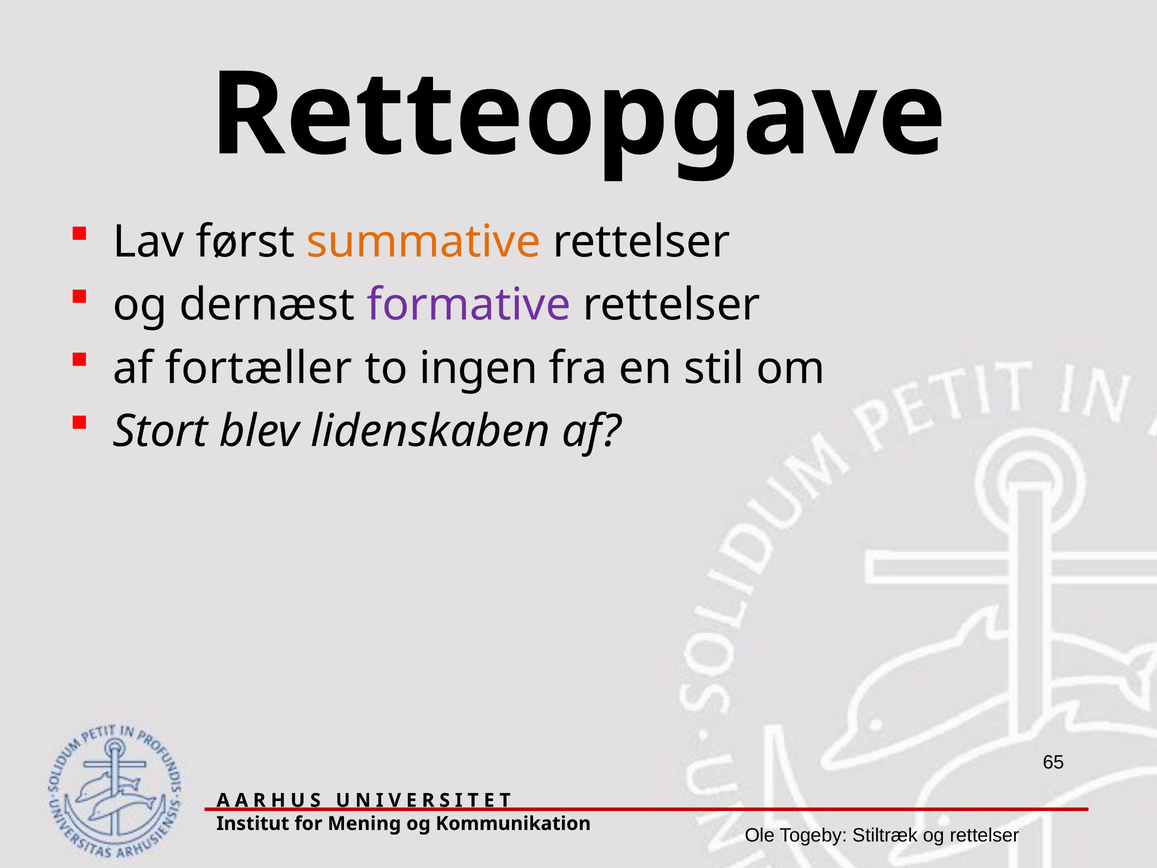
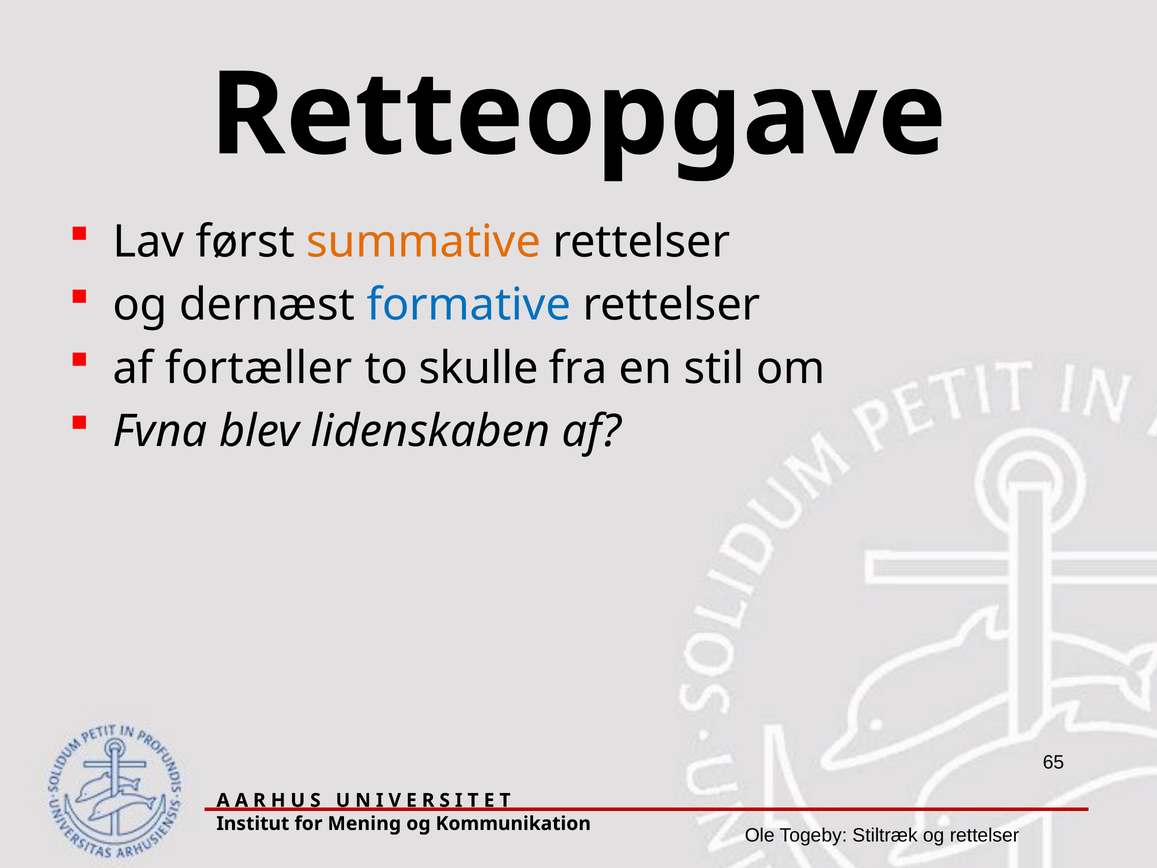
formative colour: purple -> blue
ingen: ingen -> skulle
Stort: Stort -> Fvna
